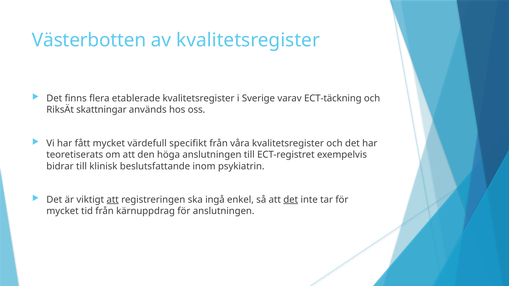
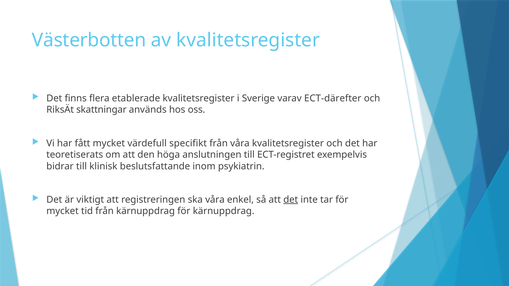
ECT-täckning: ECT-täckning -> ECT-därefter
att at (113, 200) underline: present -> none
ska ingå: ingå -> våra
för anslutningen: anslutningen -> kärnuppdrag
